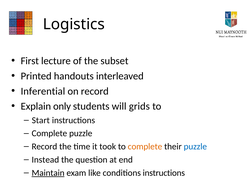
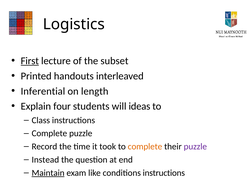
First underline: none -> present
on record: record -> length
only: only -> four
grids: grids -> ideas
Start: Start -> Class
puzzle at (195, 146) colour: blue -> purple
